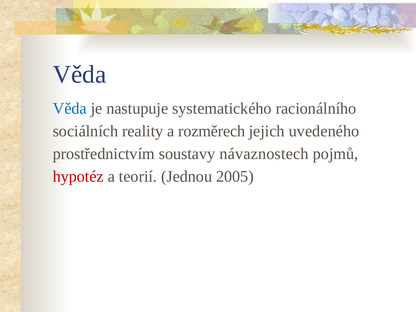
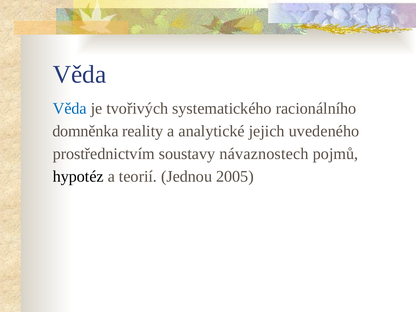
nastupuje: nastupuje -> tvořivých
sociálních: sociálních -> domněnka
rozměrech: rozměrech -> analytické
hypotéz colour: red -> black
